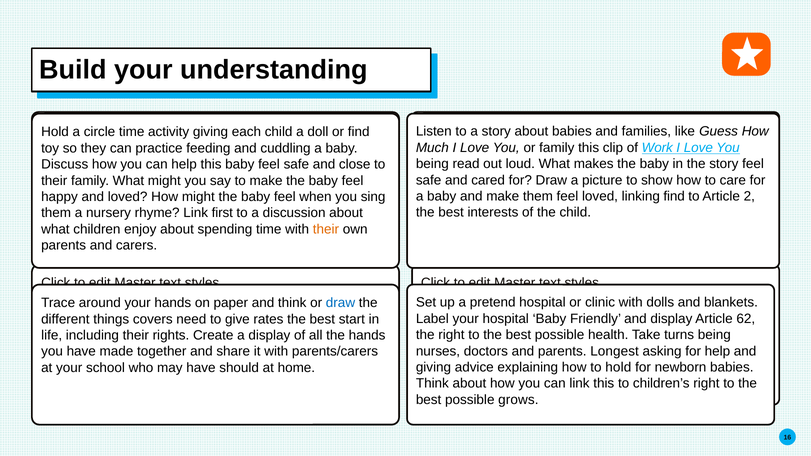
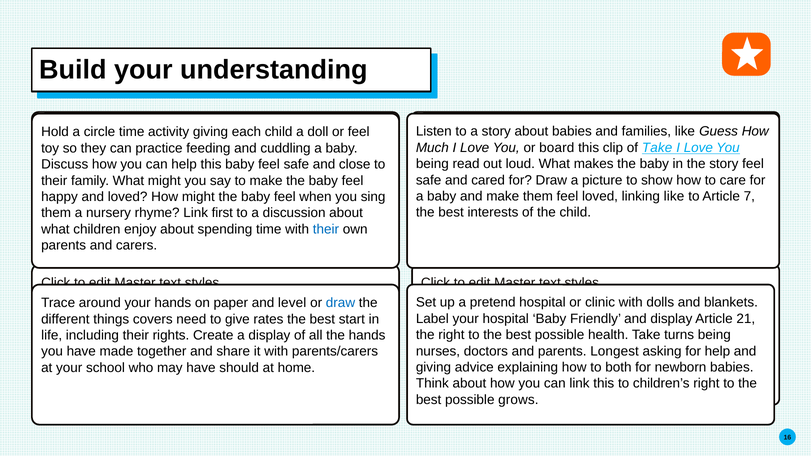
or find: find -> feel
or family: family -> board
of Work: Work -> Take
linking find: find -> like
2: 2 -> 7
their at (326, 229) colour: orange -> blue
and think: think -> level
62: 62 -> 21
to hold: hold -> both
